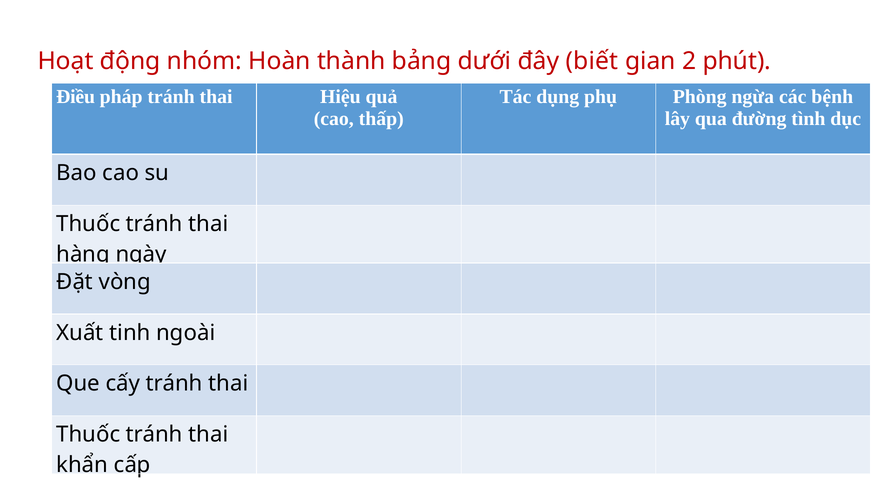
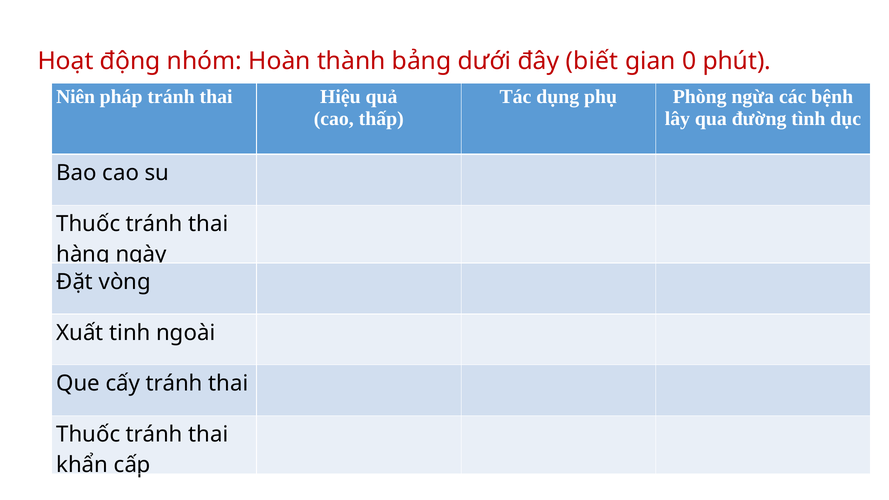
2: 2 -> 0
Điều: Điều -> Niên
